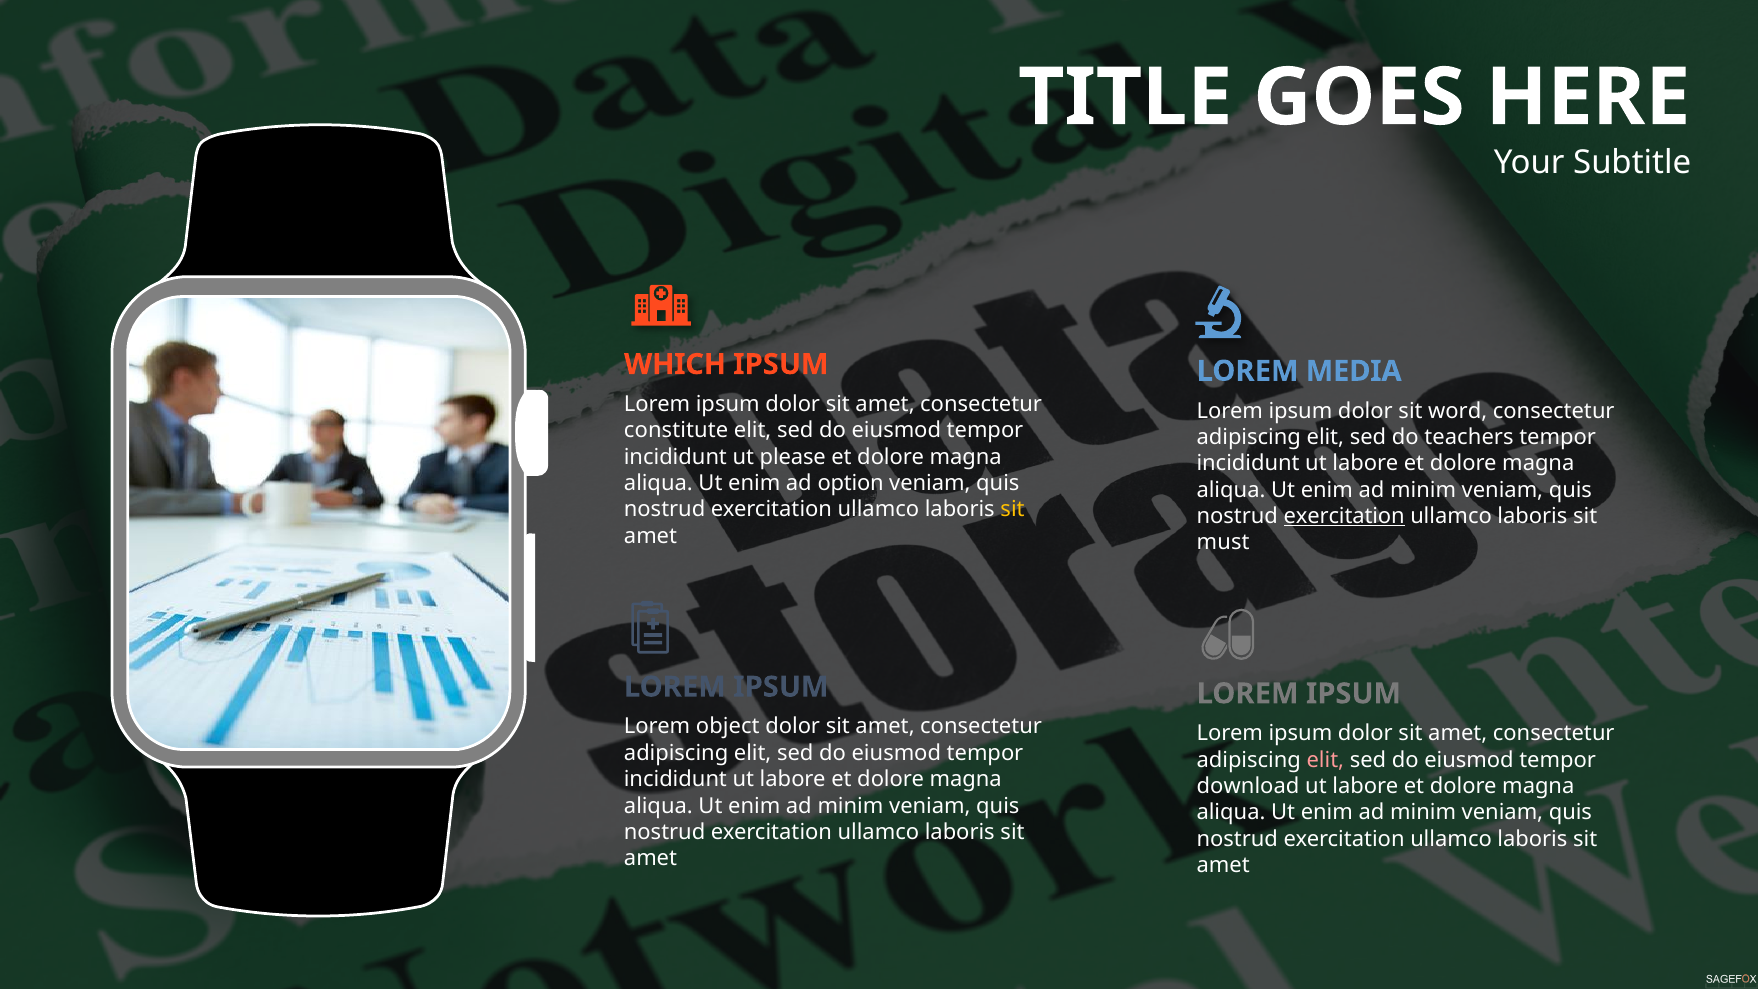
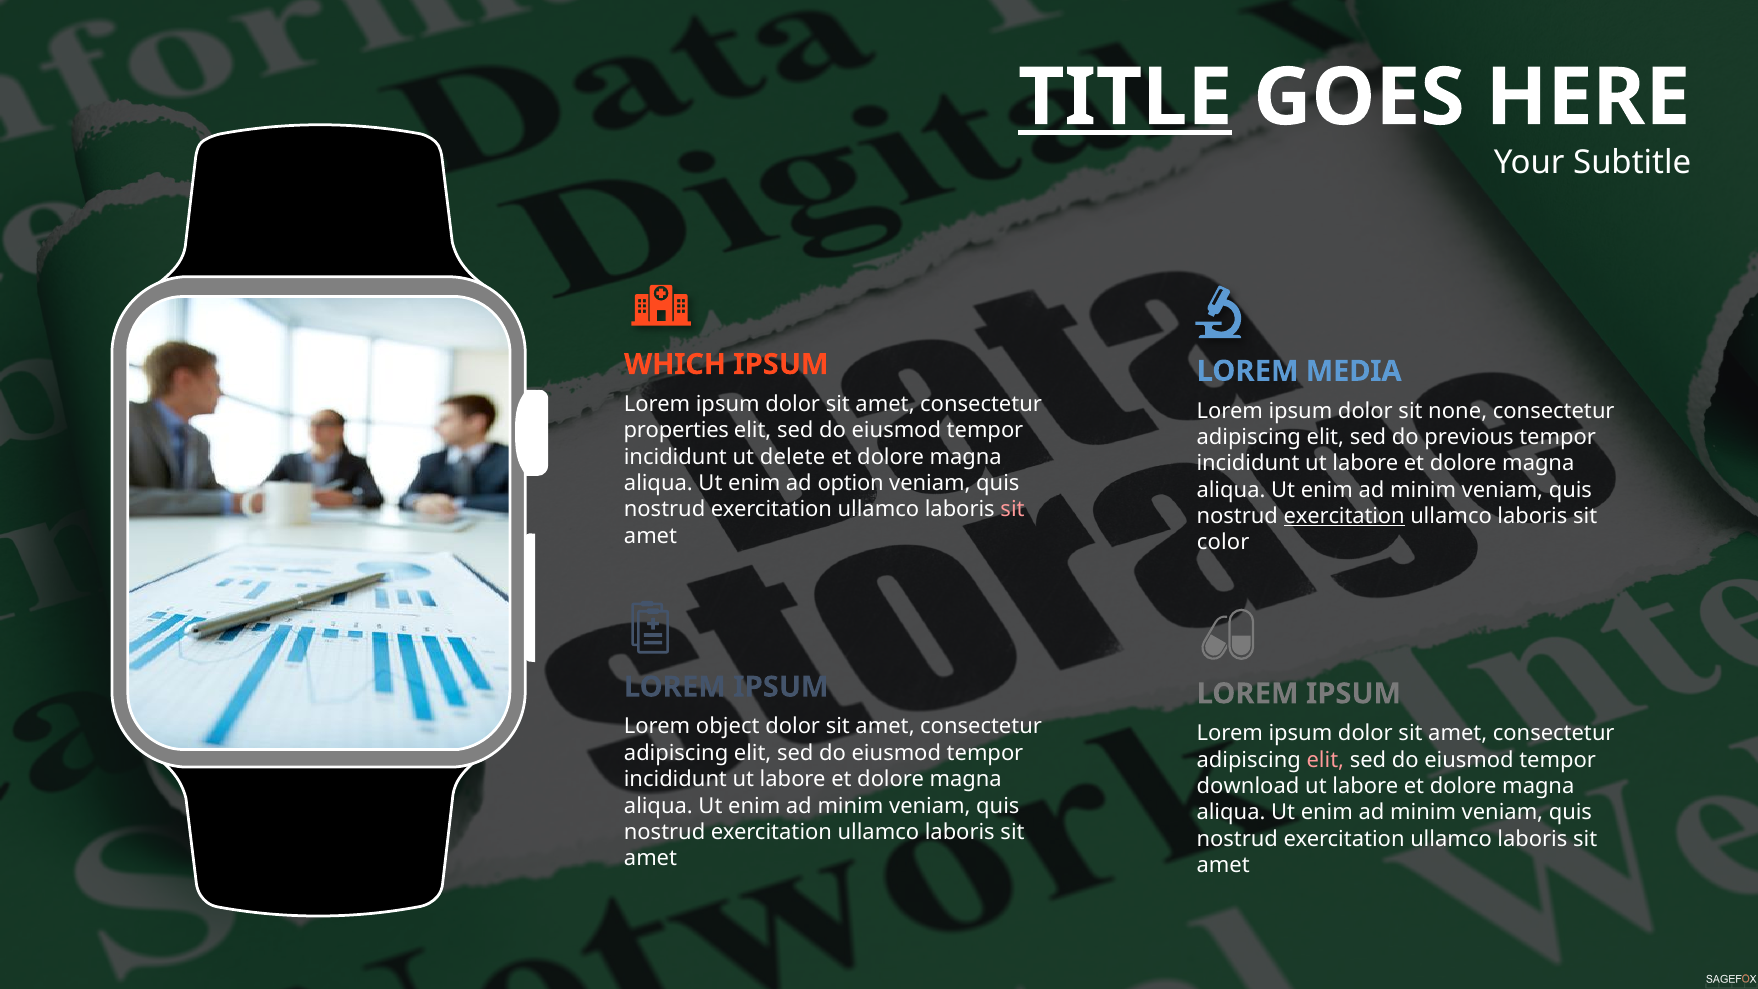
TITLE underline: none -> present
word: word -> none
constitute: constitute -> properties
teachers: teachers -> previous
please: please -> delete
sit at (1013, 510) colour: yellow -> pink
must: must -> color
